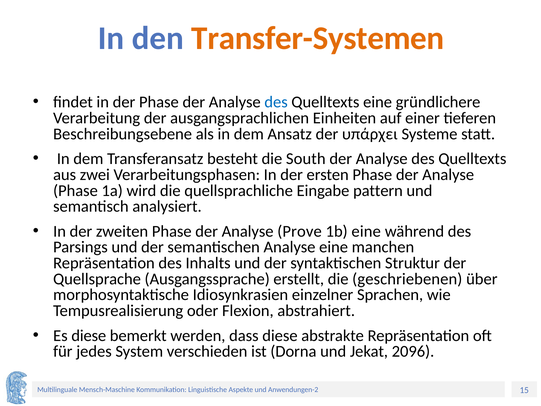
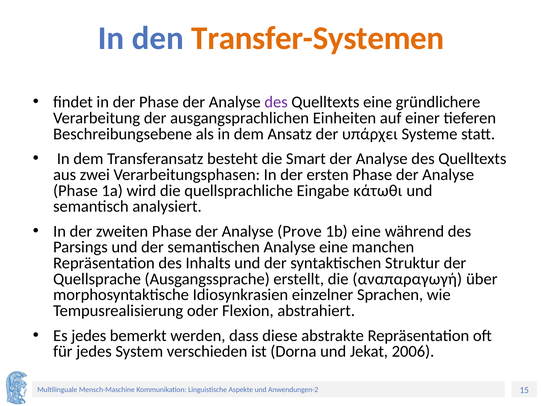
des at (276, 102) colour: blue -> purple
South: South -> Smart
pattern: pattern -> κάτωθι
geschriebenen: geschriebenen -> αναπαραγωγή
Es diese: diese -> jedes
2096: 2096 -> 2006
